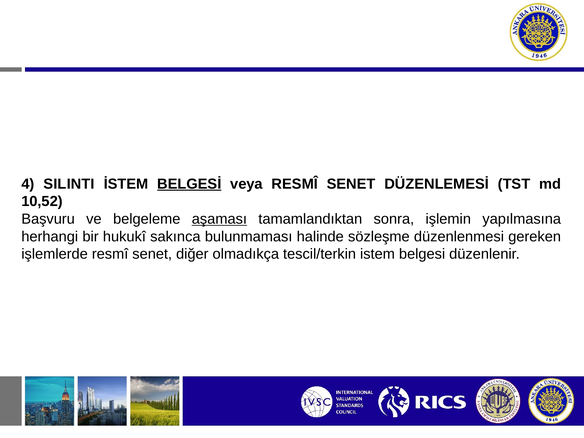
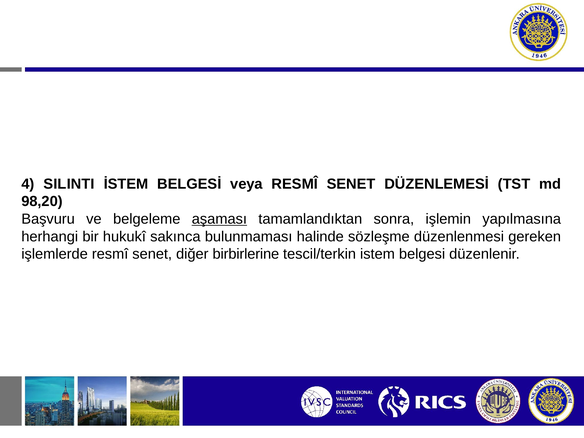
BELGESİ underline: present -> none
10,52: 10,52 -> 98,20
olmadıkça: olmadıkça -> birbirlerine
